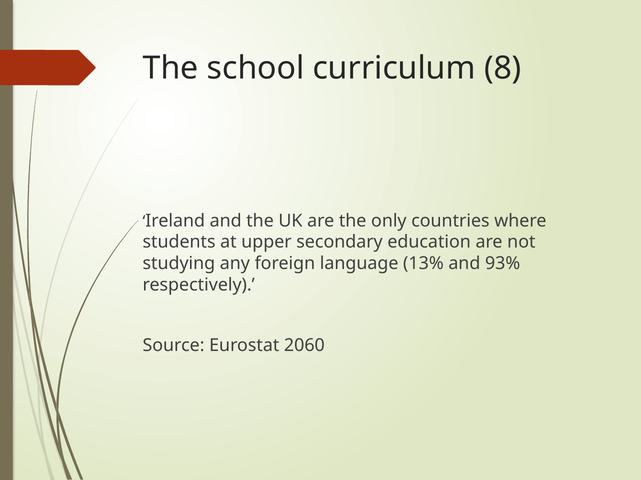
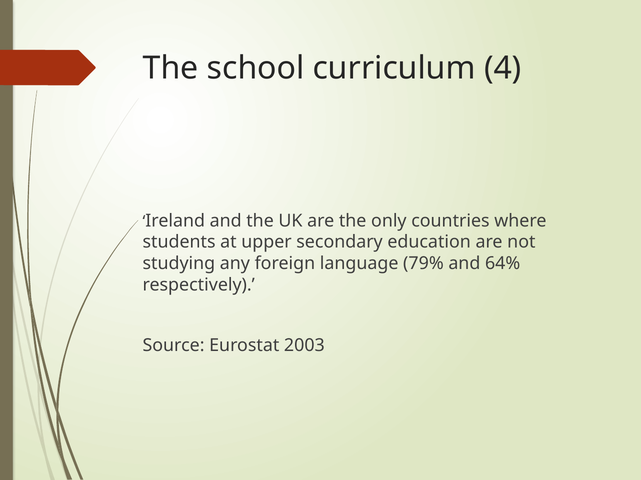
8: 8 -> 4
13%: 13% -> 79%
93%: 93% -> 64%
2060: 2060 -> 2003
